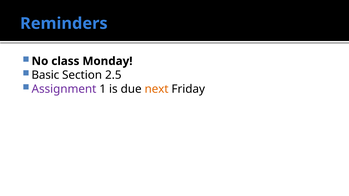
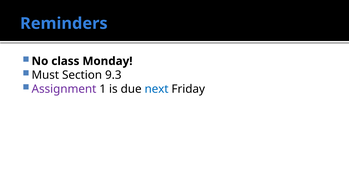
Basic: Basic -> Must
2.5: 2.5 -> 9.3
next colour: orange -> blue
